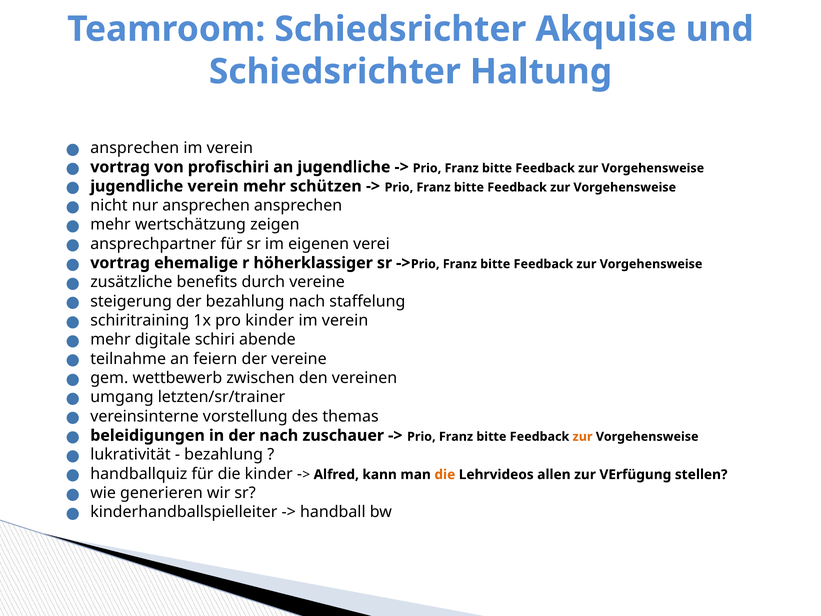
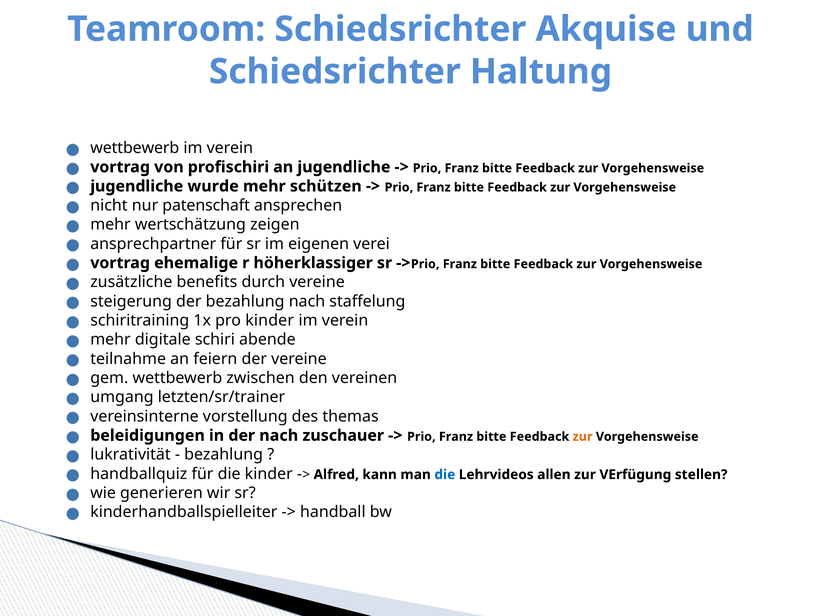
ansprechen at (135, 148): ansprechen -> wettbewerb
jugendliche verein: verein -> wurde
nur ansprechen: ansprechen -> patenschaft
die at (445, 474) colour: orange -> blue
